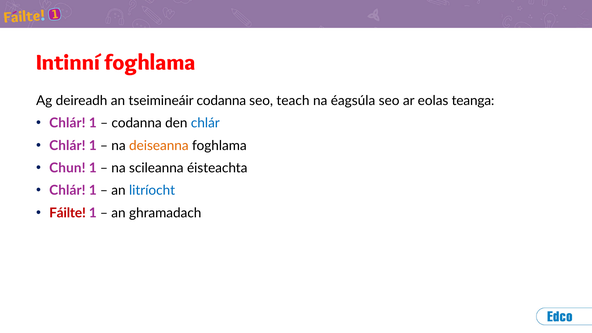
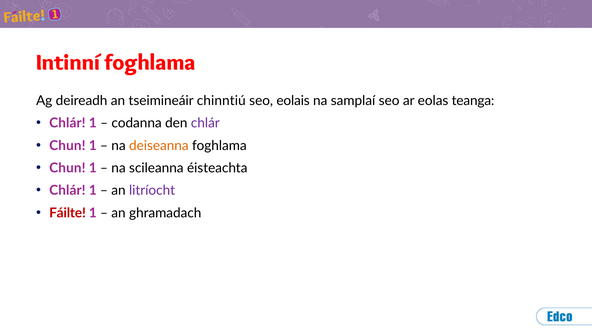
tseimineáir codanna: codanna -> chinntiú
teach: teach -> eolais
éagsúla: éagsúla -> samplaí
chlár at (205, 123) colour: blue -> purple
Chlár at (67, 146): Chlár -> Chun
litríocht colour: blue -> purple
